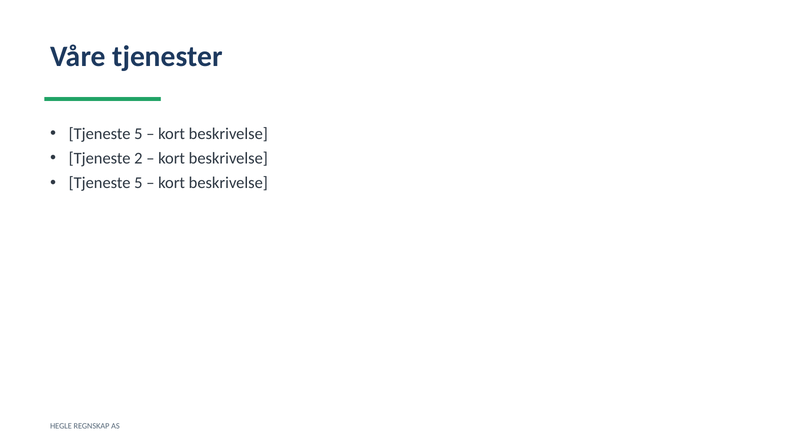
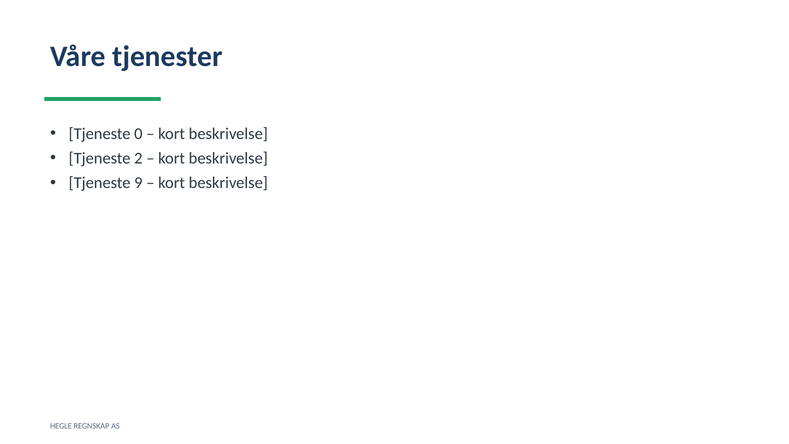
5 at (138, 134): 5 -> 0
5 at (138, 183): 5 -> 9
